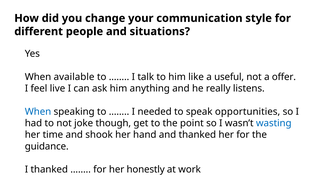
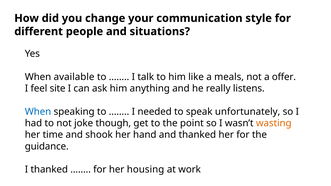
useful: useful -> meals
live: live -> site
opportunities: opportunities -> unfortunately
wasting colour: blue -> orange
honestly: honestly -> housing
